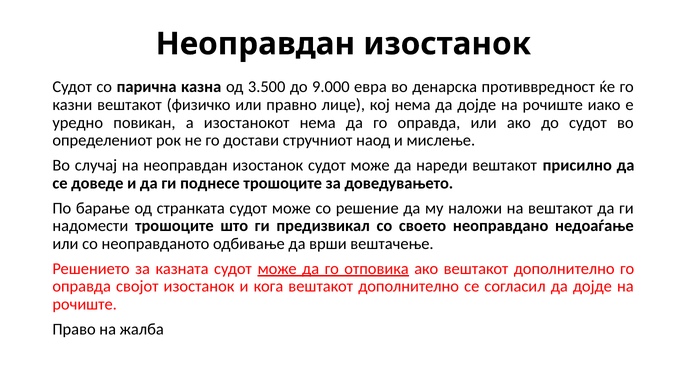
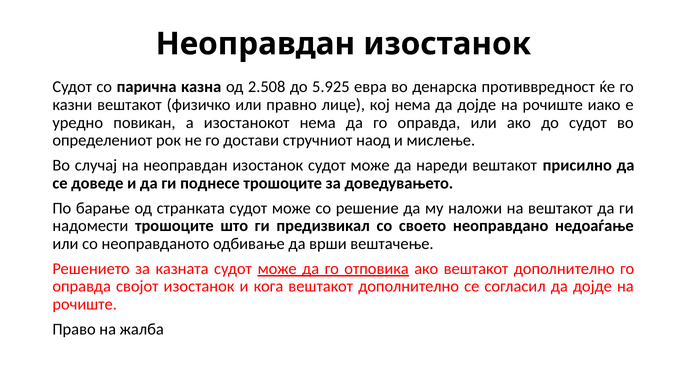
3.500: 3.500 -> 2.508
9.000: 9.000 -> 5.925
